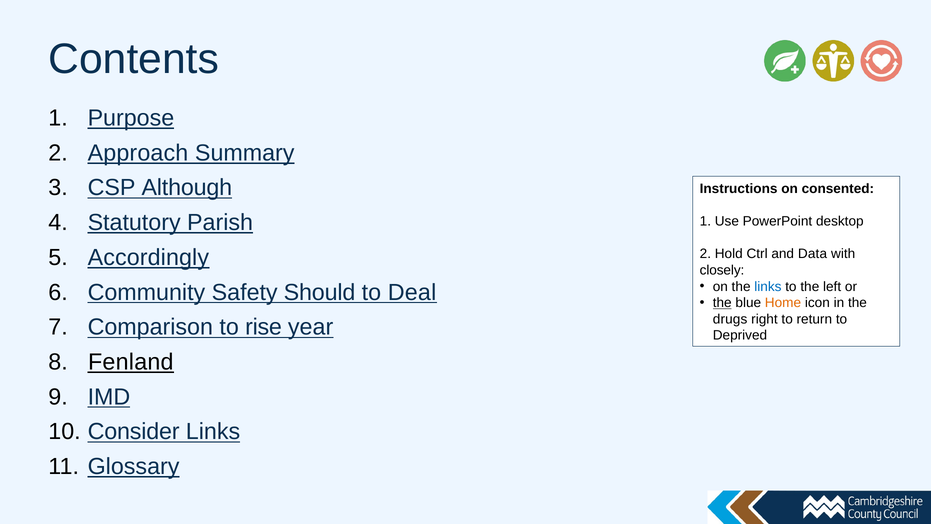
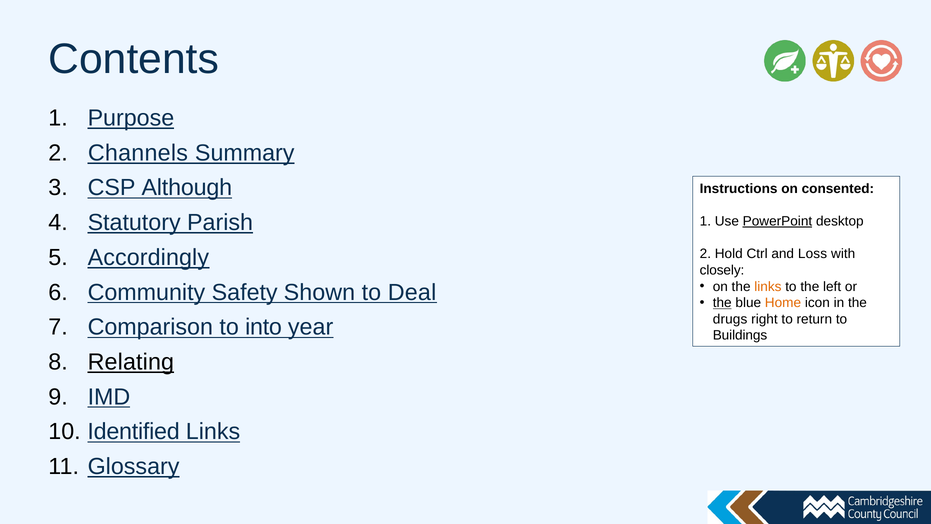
Approach: Approach -> Channels
PowerPoint underline: none -> present
Data: Data -> Loss
links at (768, 286) colour: blue -> orange
Should: Should -> Shown
rise: rise -> into
Deprived: Deprived -> Buildings
Fenland: Fenland -> Relating
Consider: Consider -> Identified
